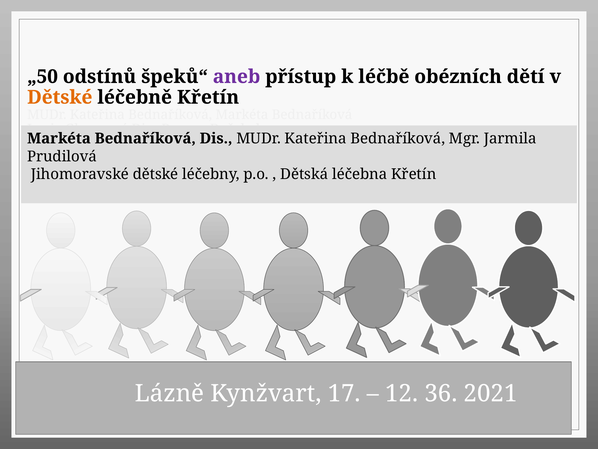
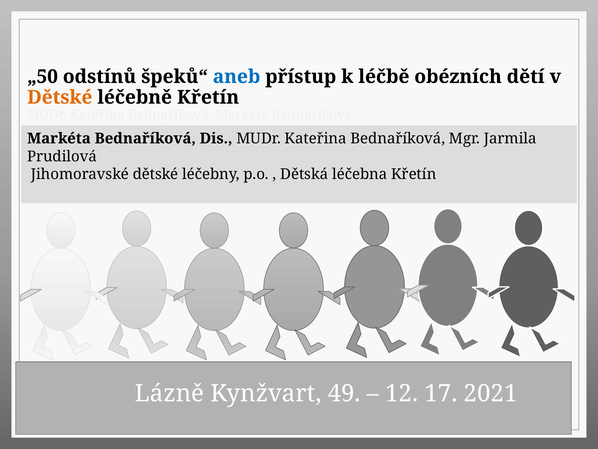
aneb colour: purple -> blue
17: 17 -> 49
36: 36 -> 17
